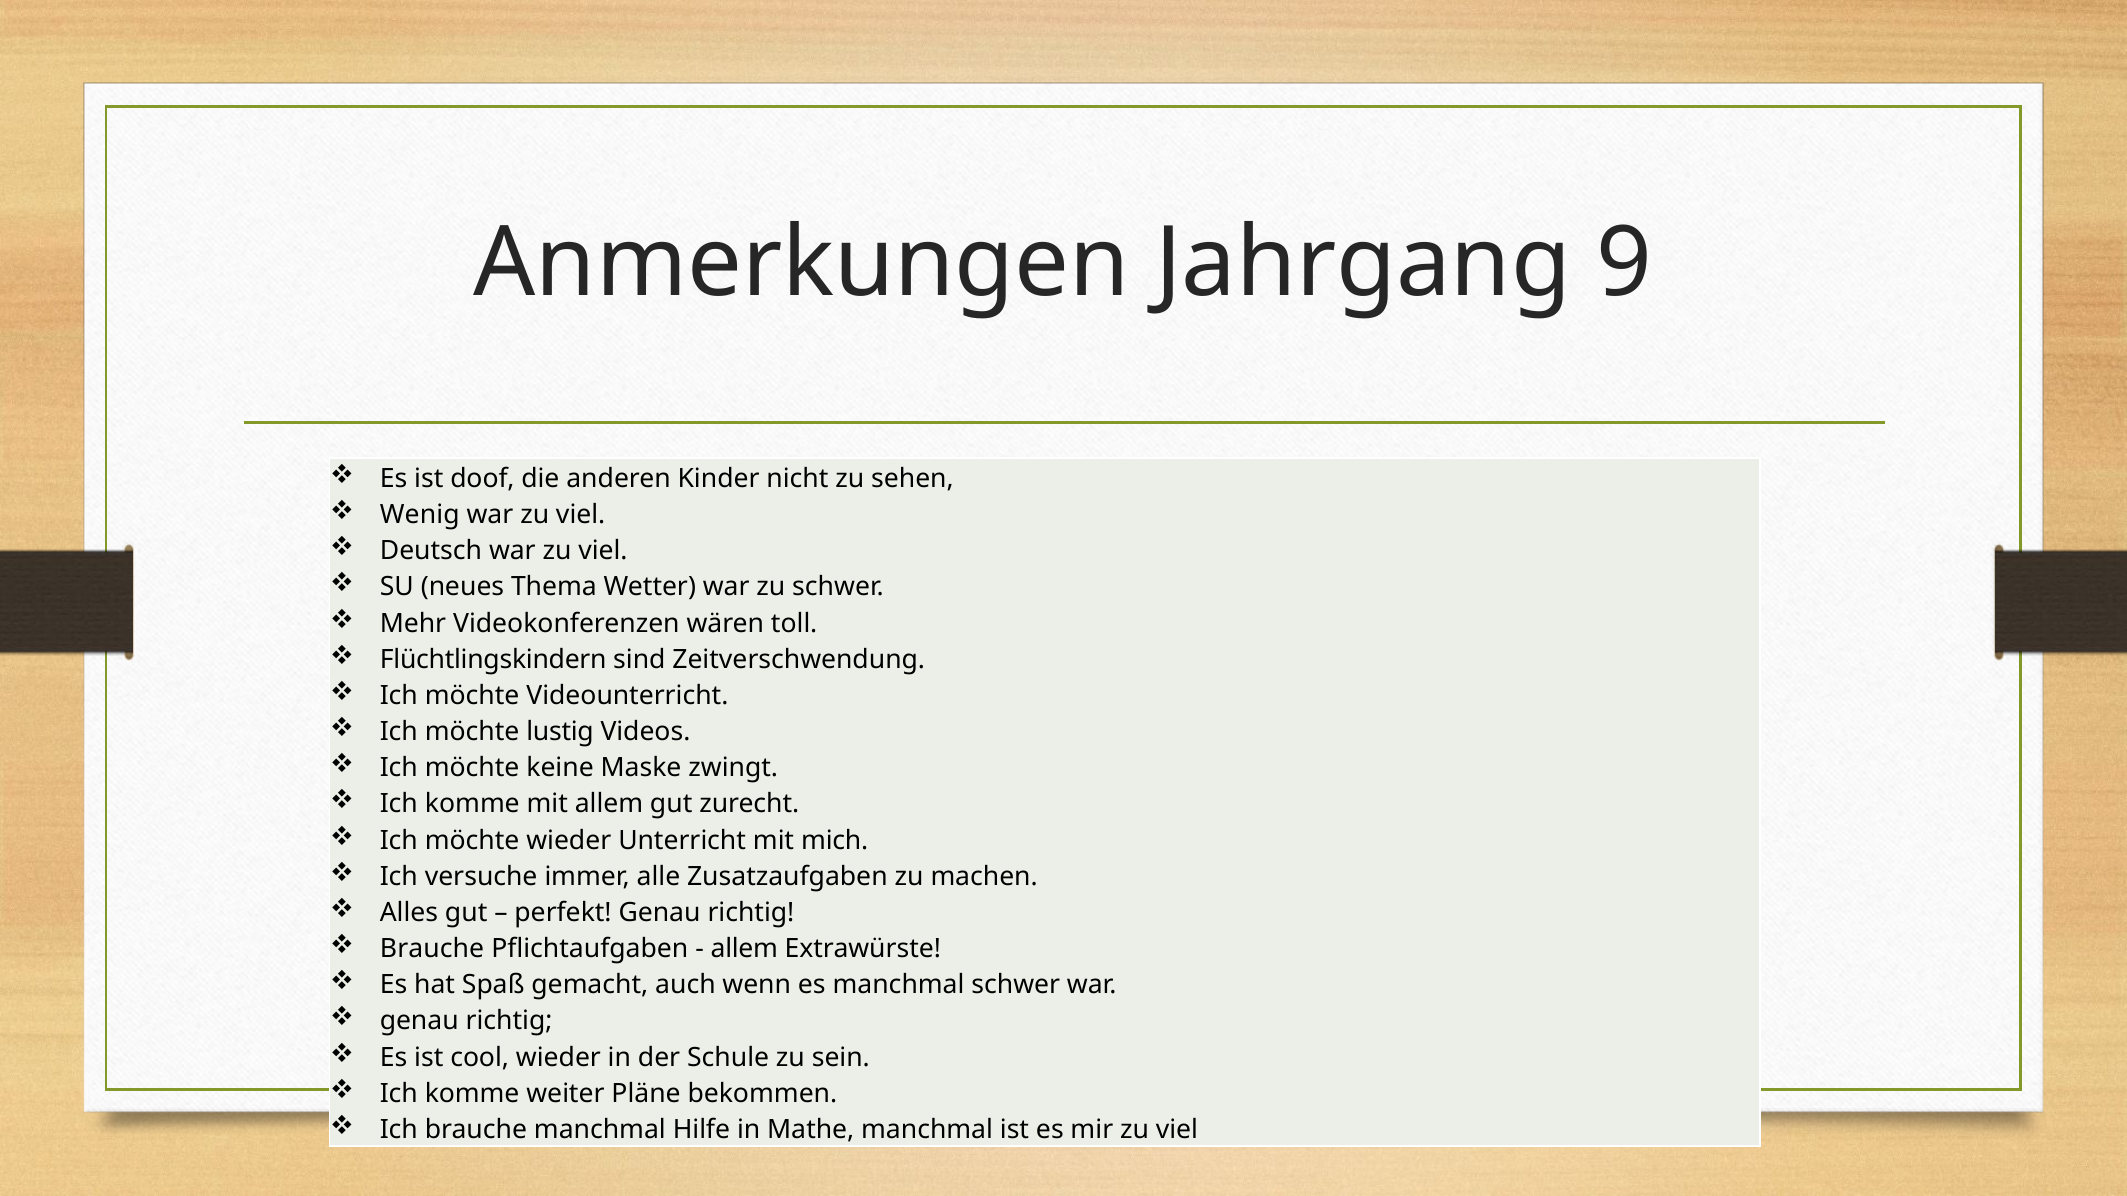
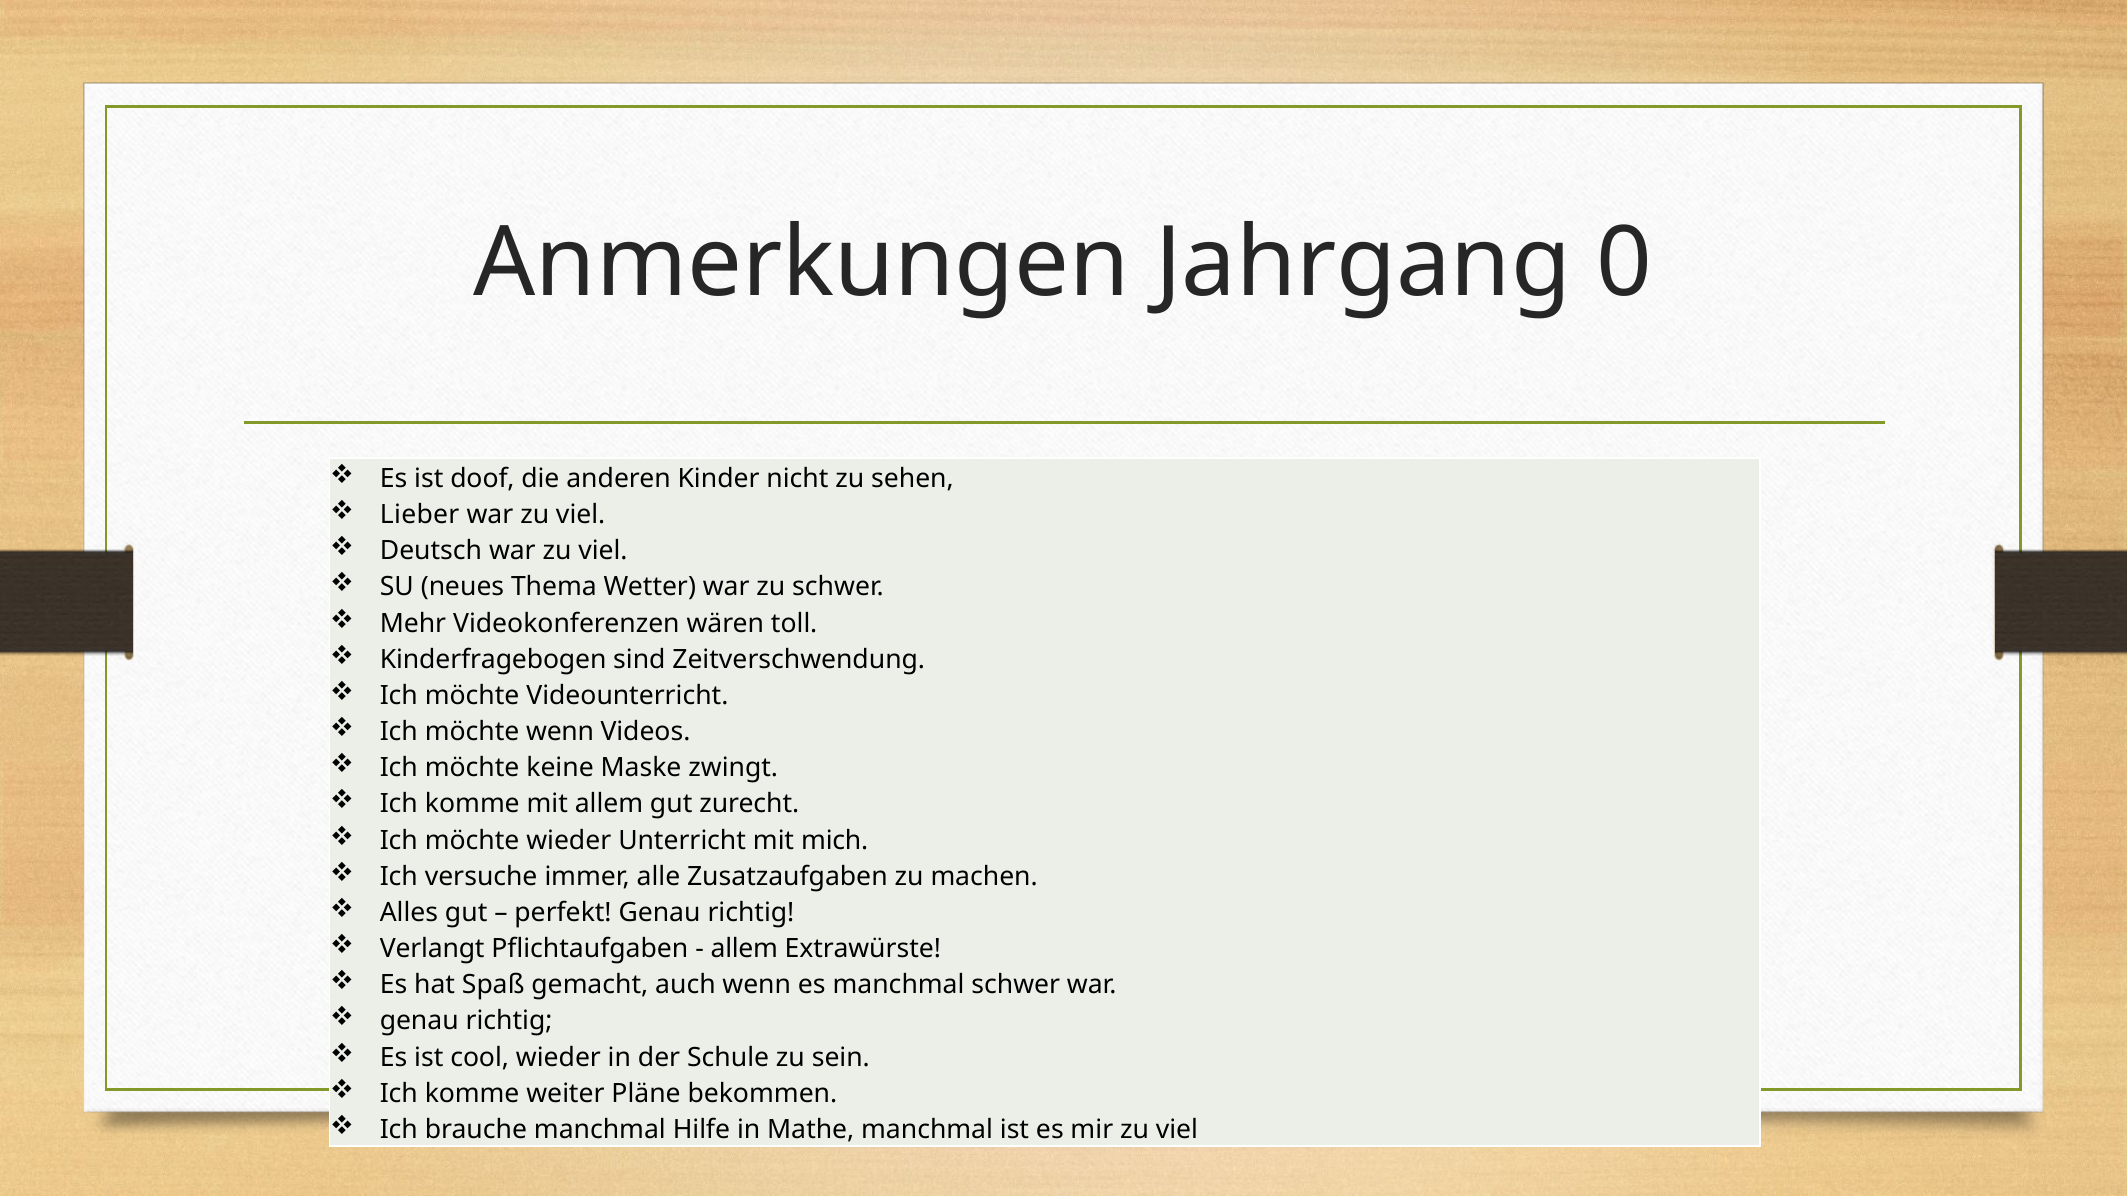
9: 9 -> 0
Wenig: Wenig -> Lieber
Flüchtlingskindern: Flüchtlingskindern -> Kinderfragebogen
möchte lustig: lustig -> wenn
Brauche at (432, 949): Brauche -> Verlangt
